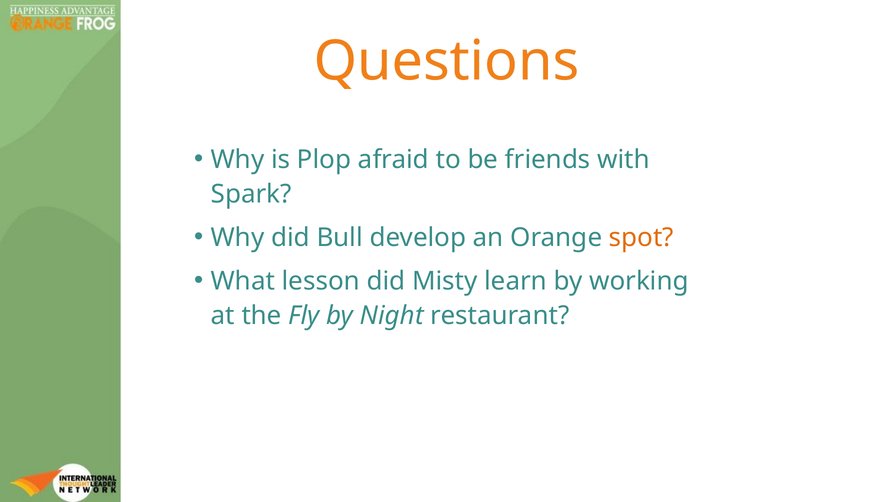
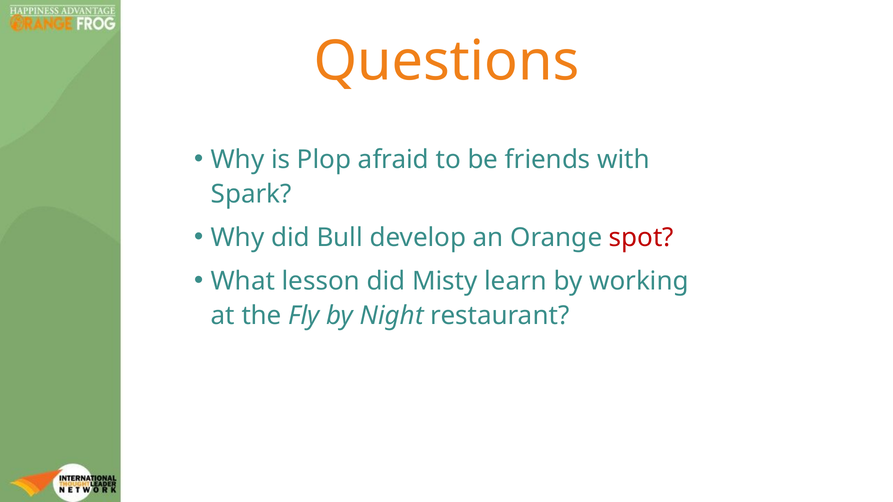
spot colour: orange -> red
